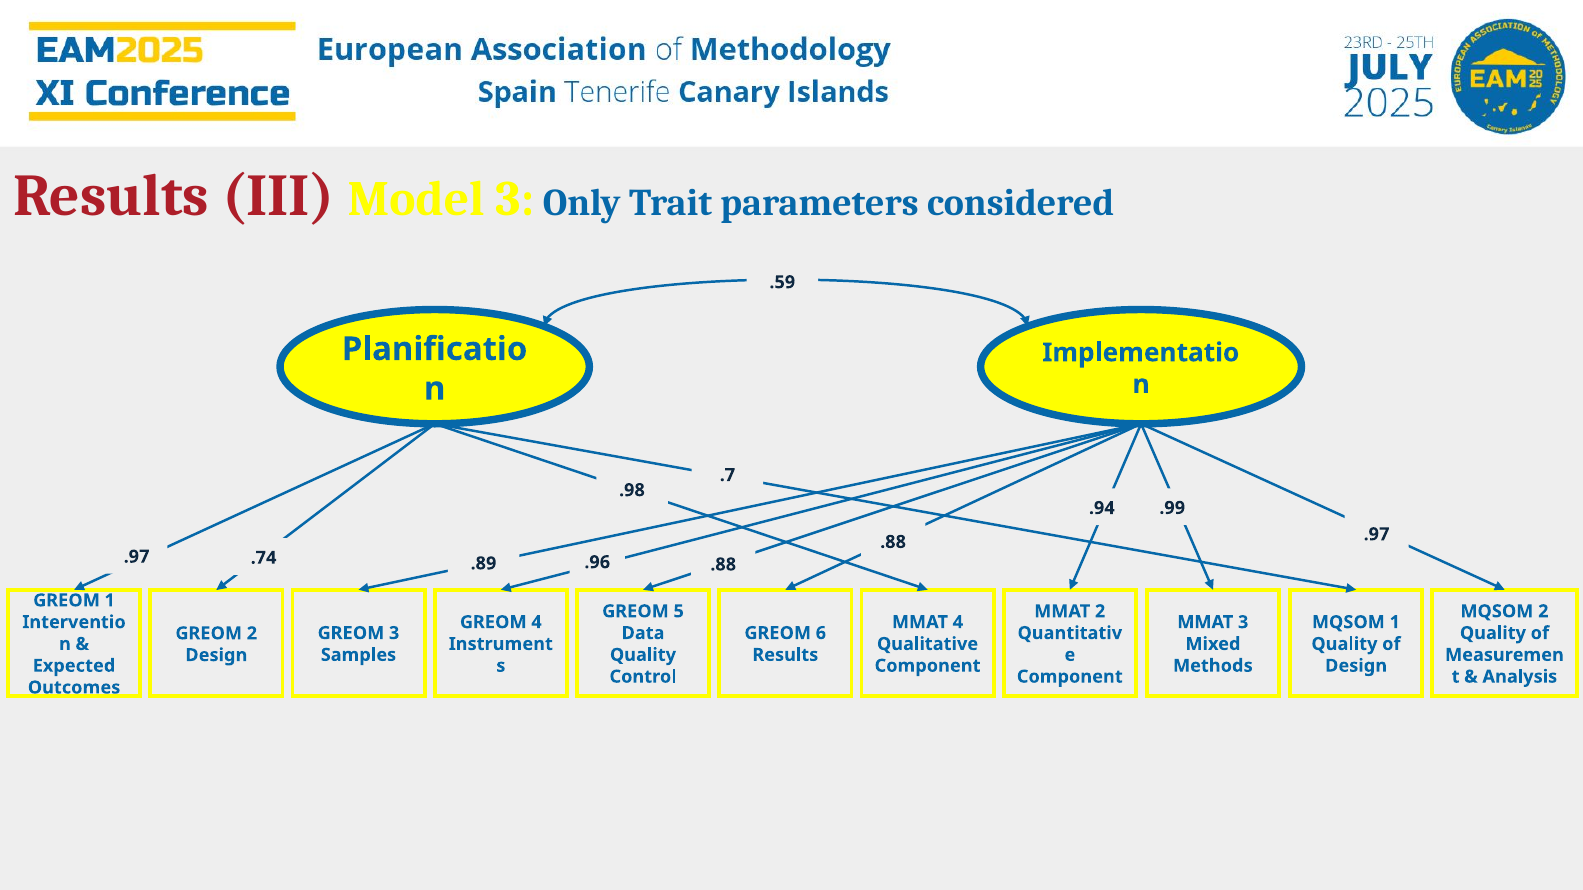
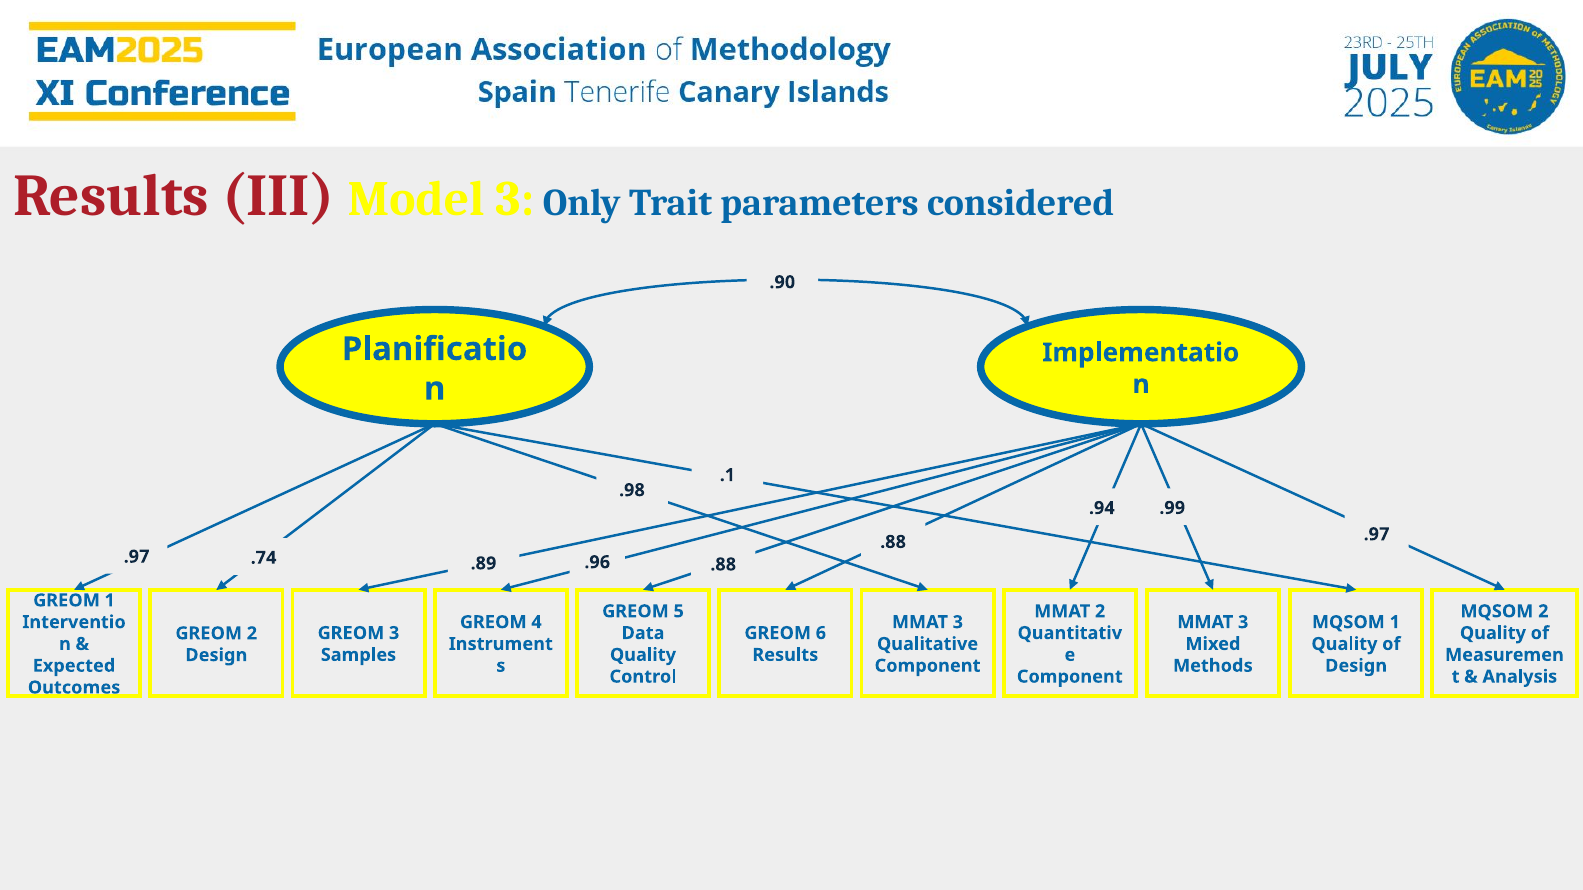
.59: .59 -> .90
.7: .7 -> .1
4 at (958, 623): 4 -> 3
